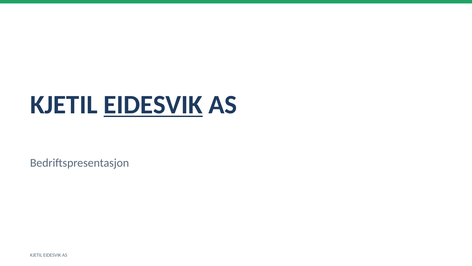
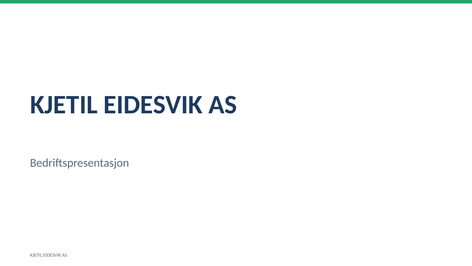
EIDESVIK at (153, 105) underline: present -> none
